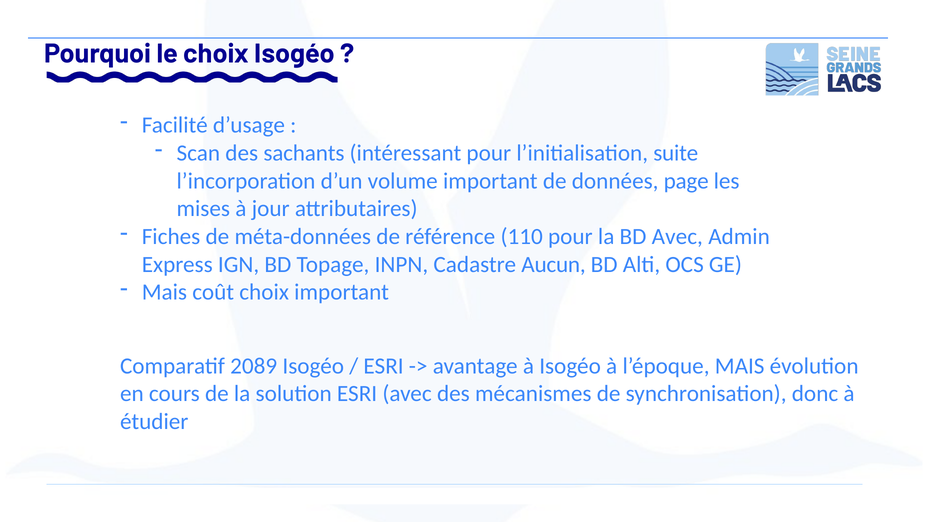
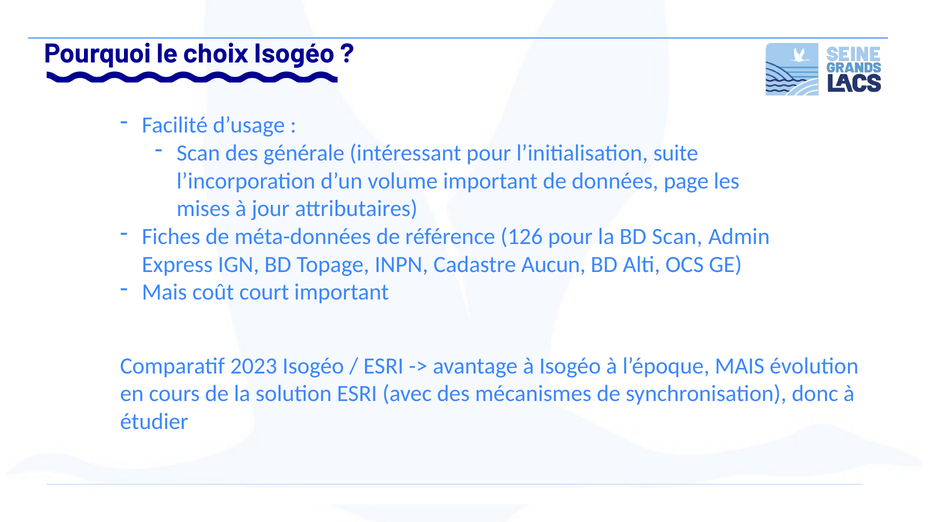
sachants: sachants -> générale
110: 110 -> 126
BD Avec: Avec -> Scan
coût choix: choix -> court
2089: 2089 -> 2023
